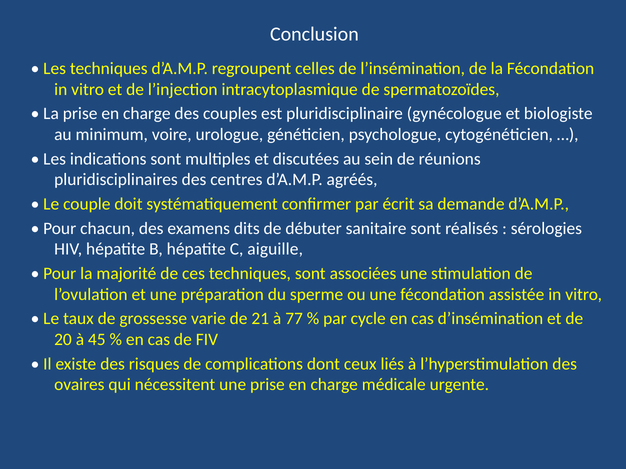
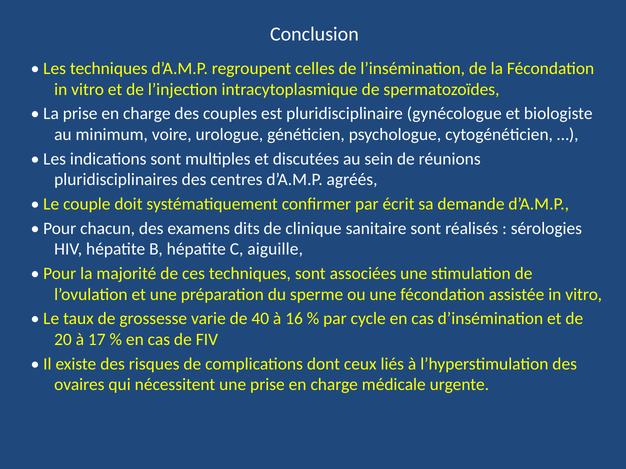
débuter: débuter -> clinique
21: 21 -> 40
77: 77 -> 16
45: 45 -> 17
